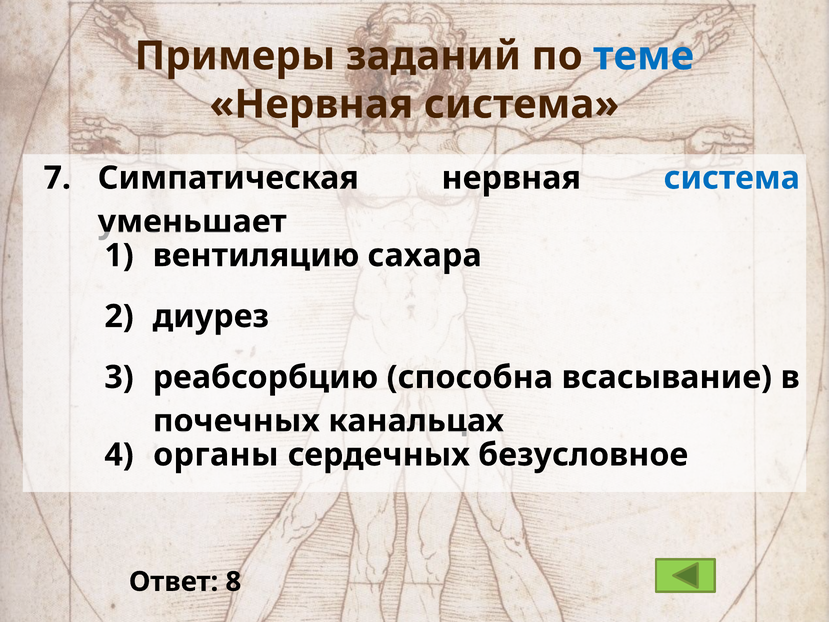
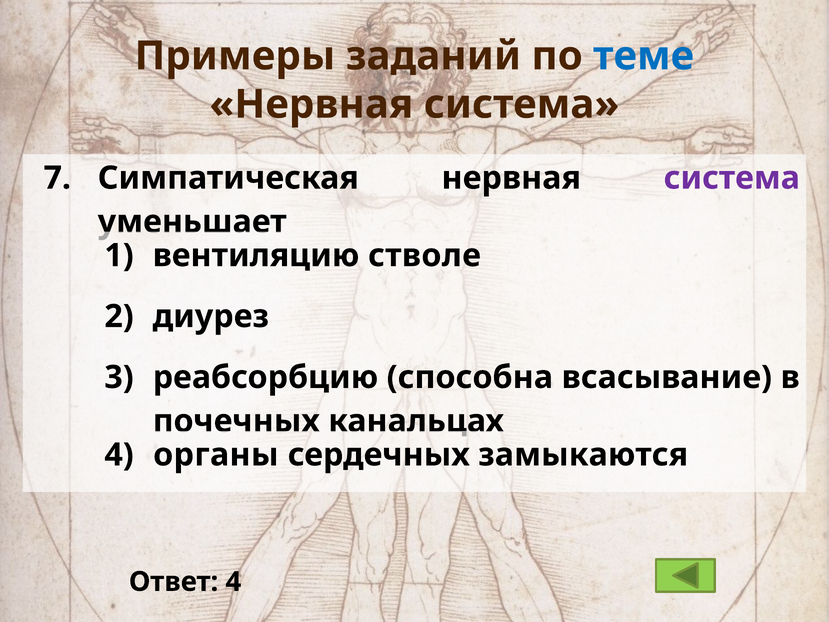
система at (732, 178) colour: blue -> purple
сахара: сахара -> стволе
безусловное: безусловное -> замыкаются
Ответ 8: 8 -> 4
